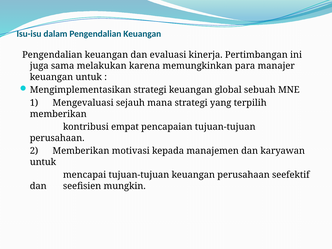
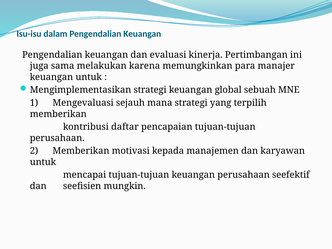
empat: empat -> daftar
